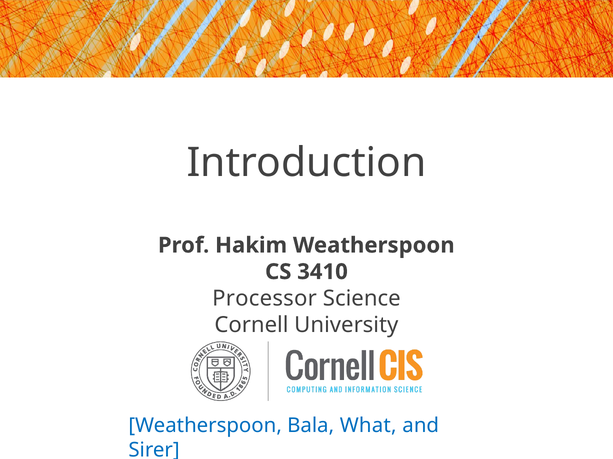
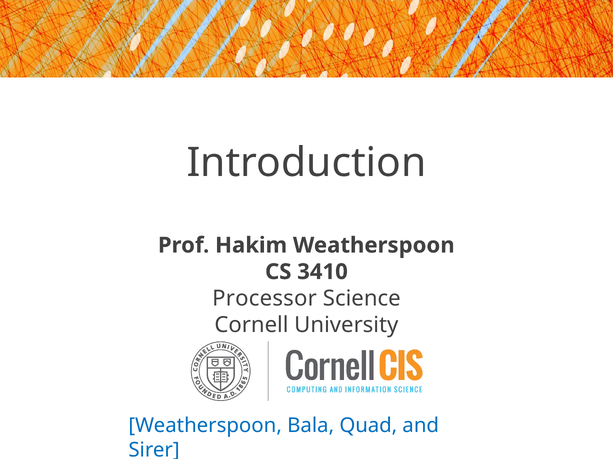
What: What -> Quad
